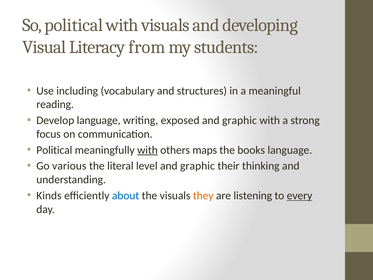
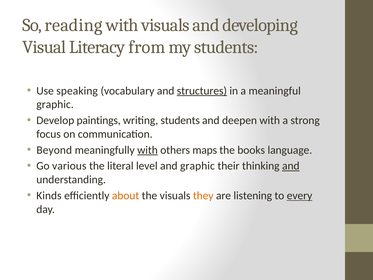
So political: political -> reading
including: including -> speaking
structures underline: none -> present
reading at (55, 104): reading -> graphic
Develop language: language -> paintings
writing exposed: exposed -> students
graphic at (239, 120): graphic -> deepen
Political at (54, 150): Political -> Beyond
and at (291, 166) underline: none -> present
about colour: blue -> orange
